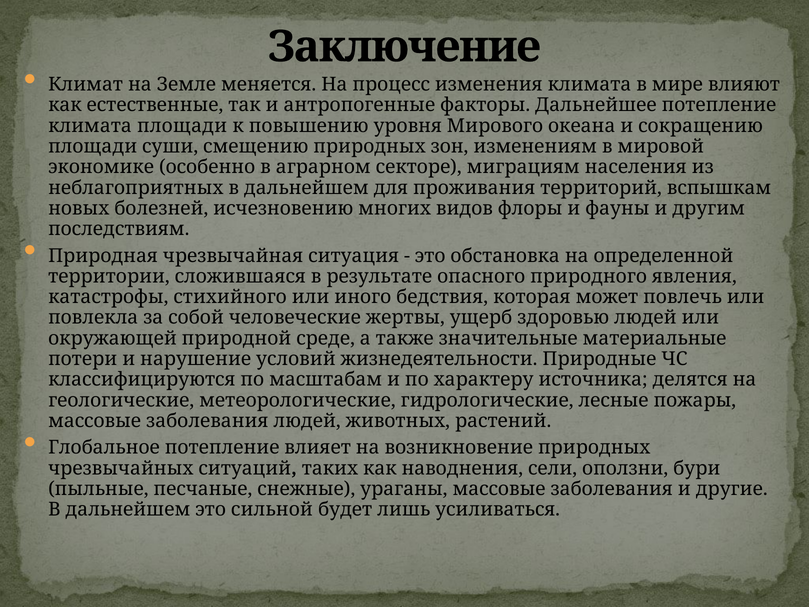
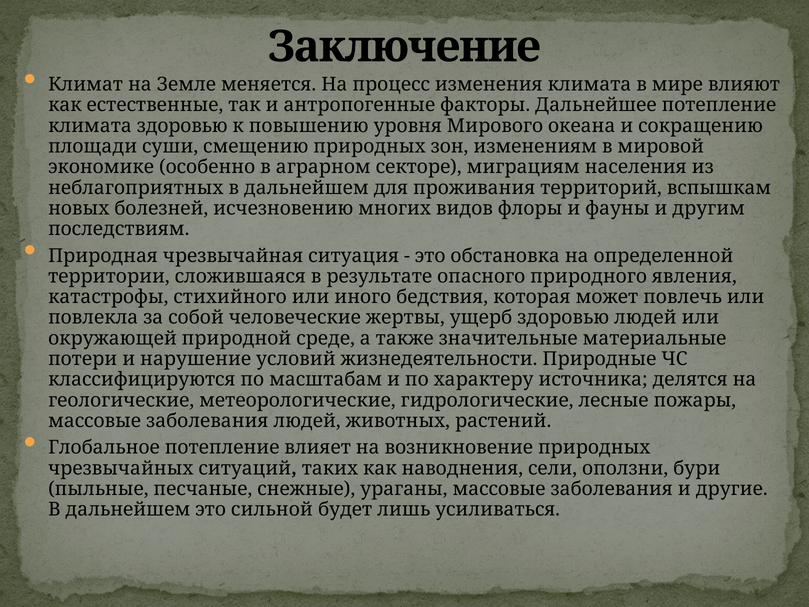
климата площади: площади -> здоровью
